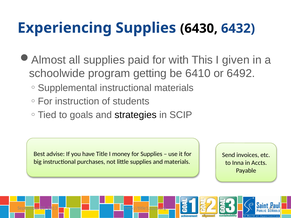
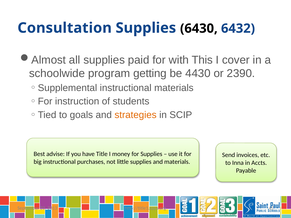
Experiencing: Experiencing -> Consultation
given: given -> cover
6410: 6410 -> 4430
6492: 6492 -> 2390
strategies colour: black -> orange
